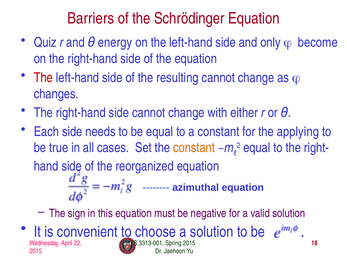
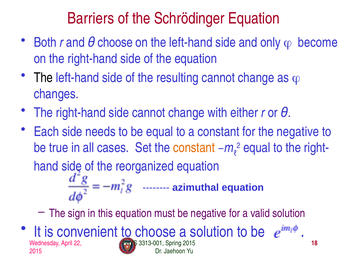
Quiz: Quiz -> Both
θ energy: energy -> choose
The at (43, 78) colour: red -> black
the applying: applying -> negative
